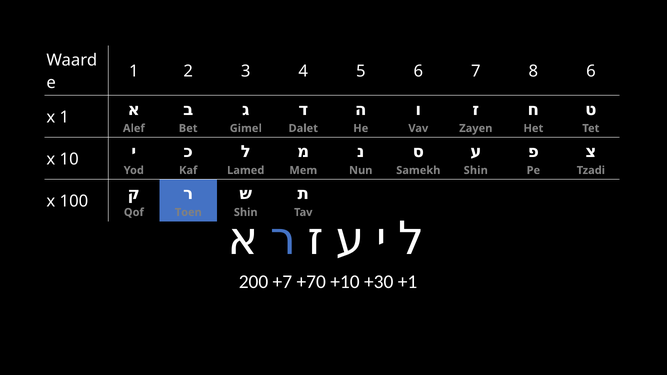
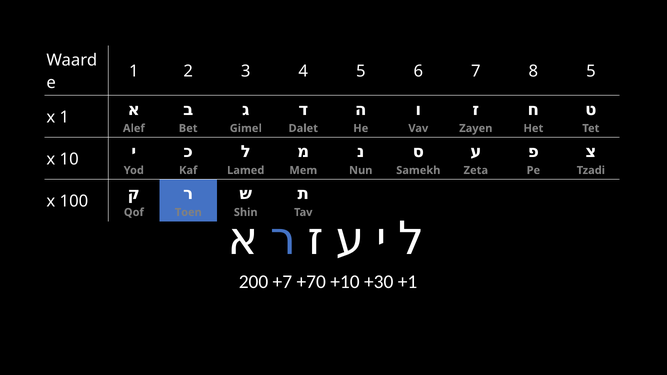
8 6: 6 -> 5
Shin at (476, 170): Shin -> Zeta
